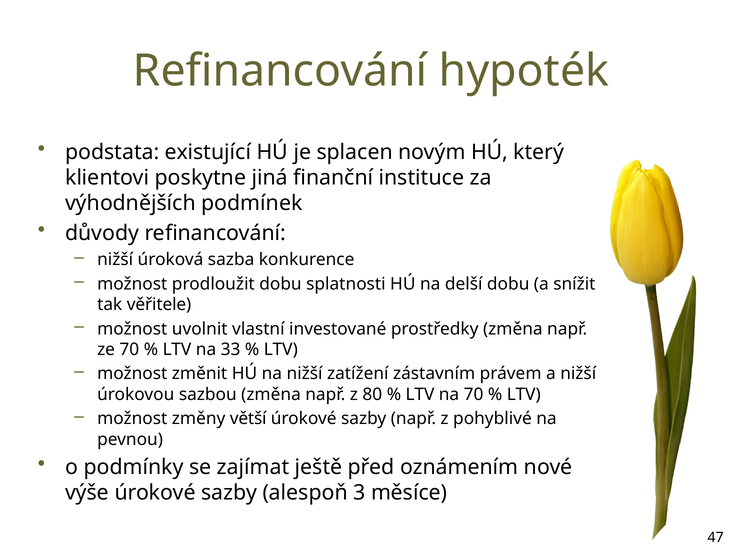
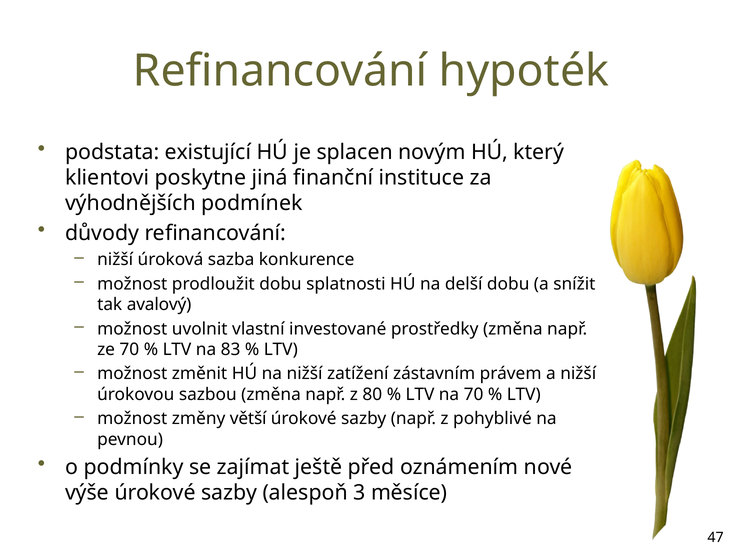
věřitele: věřitele -> avalový
33: 33 -> 83
